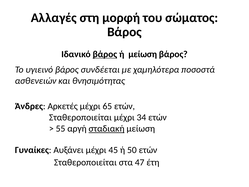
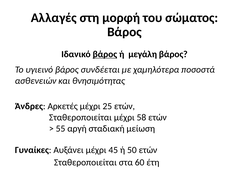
ή μείωση: μείωση -> μεγάλη
65: 65 -> 25
34: 34 -> 58
σταδιακή underline: present -> none
47: 47 -> 60
